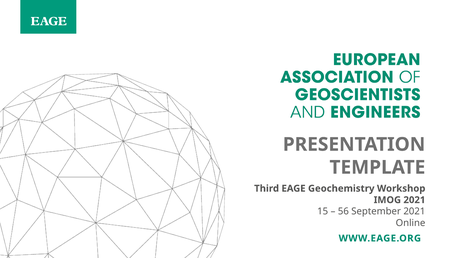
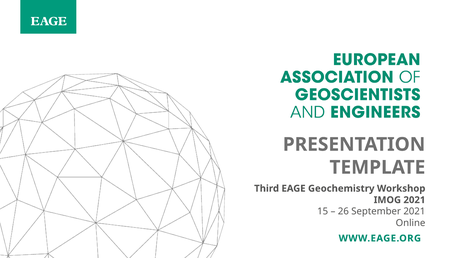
56: 56 -> 26
